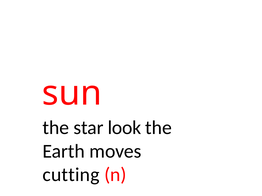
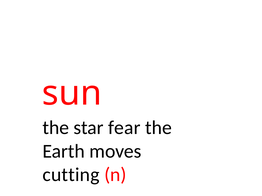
look: look -> fear
